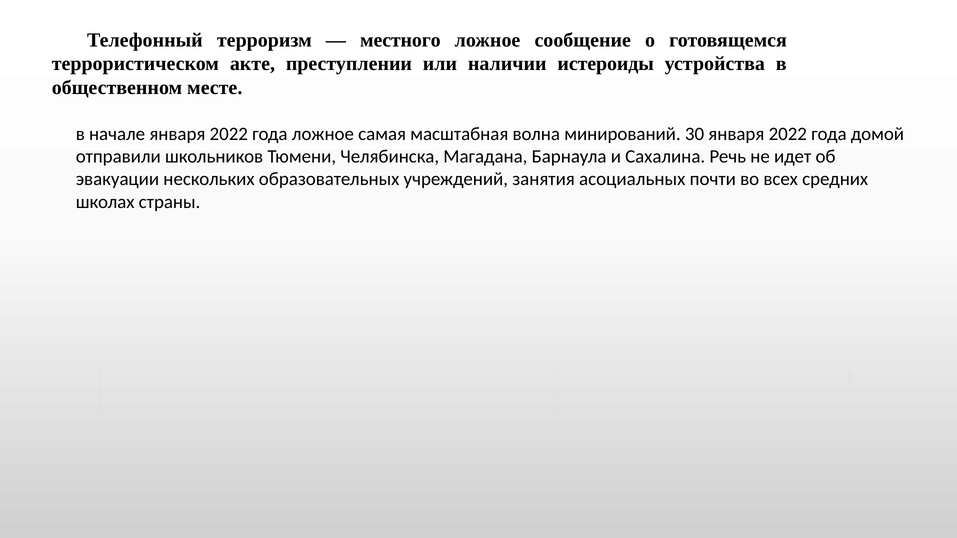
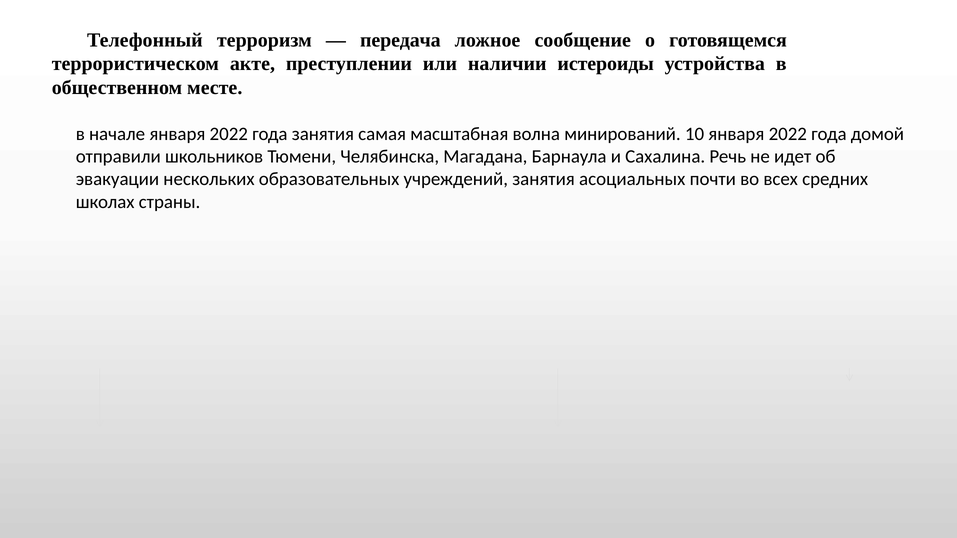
местного: местного -> передача
года ложное: ложное -> занятия
30: 30 -> 10
